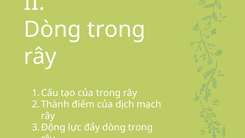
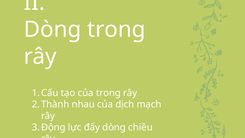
điểm: điểm -> nhau
đẩy dòng trong: trong -> chiều
